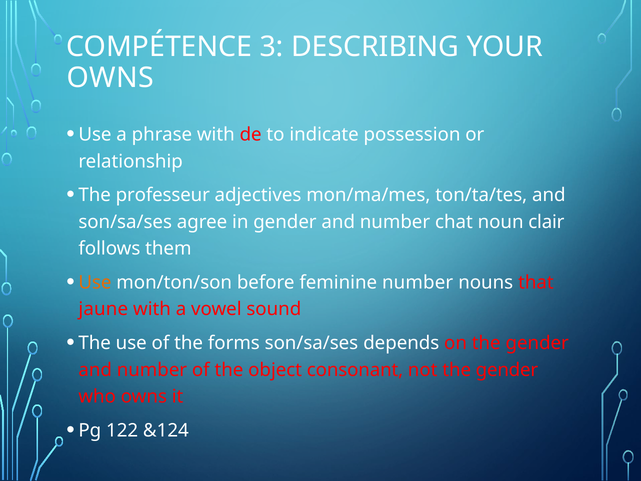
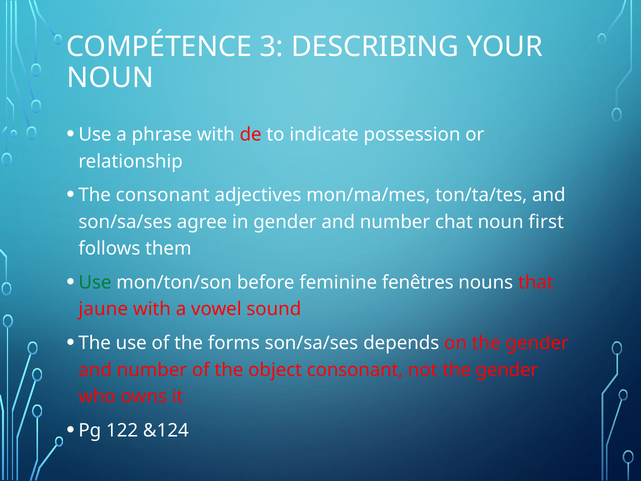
OWNS at (110, 78): OWNS -> NOUN
The professeur: professeur -> consonant
clair: clair -> first
Use at (95, 282) colour: orange -> green
feminine number: number -> fenêtres
